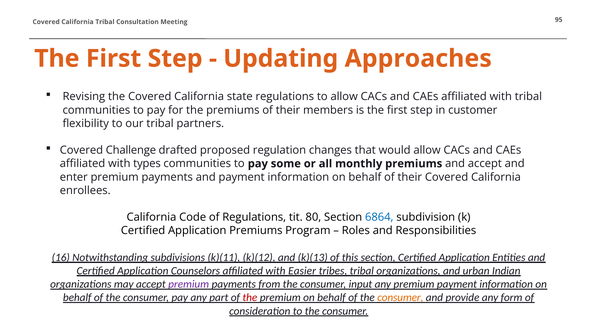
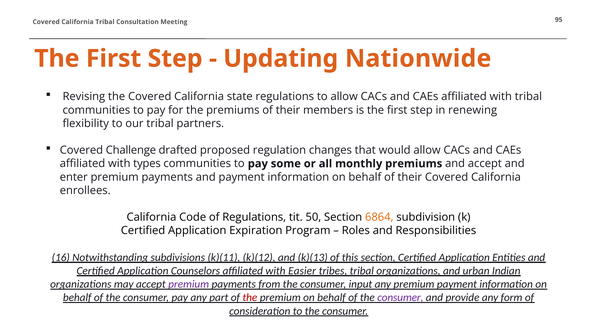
Approaches: Approaches -> Nationwide
customer: customer -> renewing
80: 80 -> 50
6864 colour: blue -> orange
Application Premiums: Premiums -> Expiration
consumer at (400, 298) colour: orange -> purple
